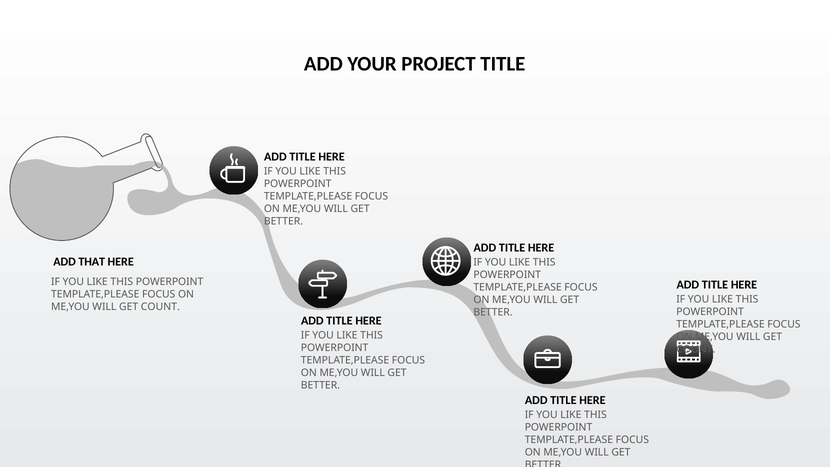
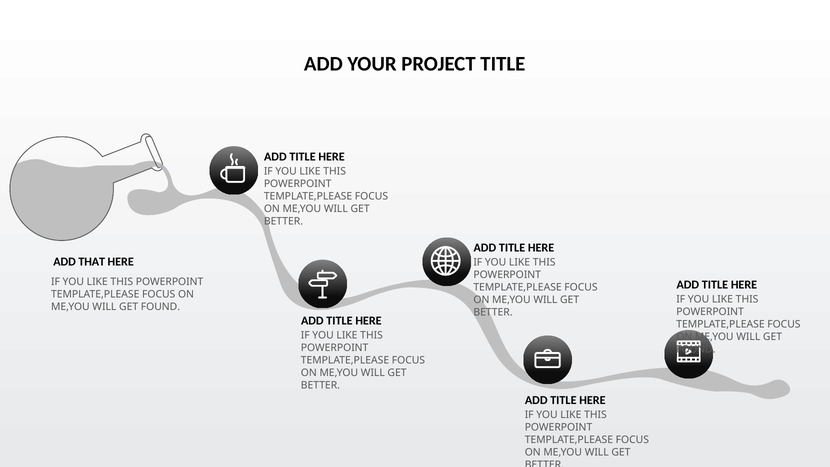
COUNT at (160, 307): COUNT -> FOUND
COUNT at (696, 349): COUNT -> FOUND
